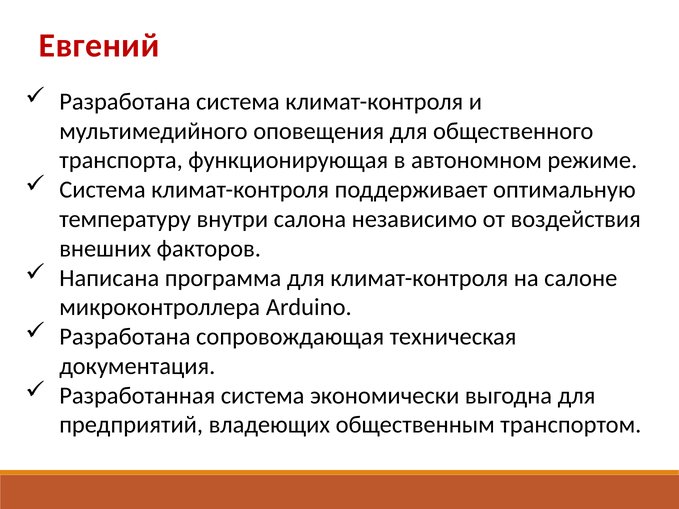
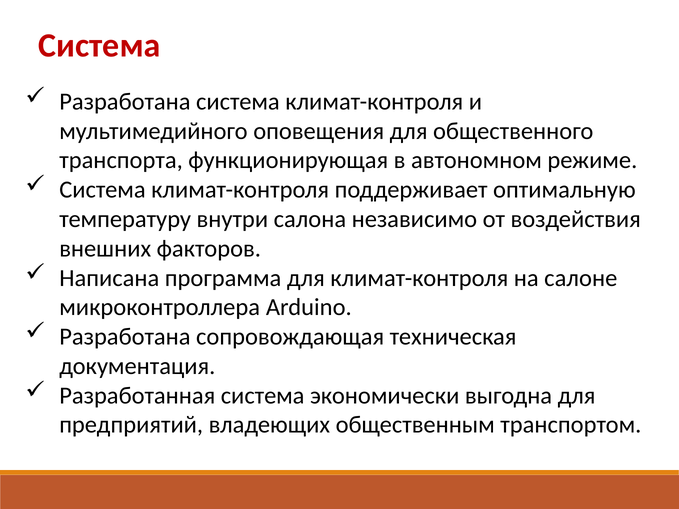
Евгений at (99, 45): Евгений -> Система
